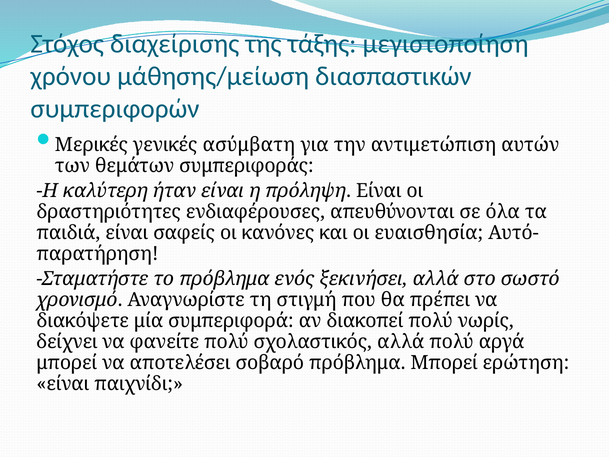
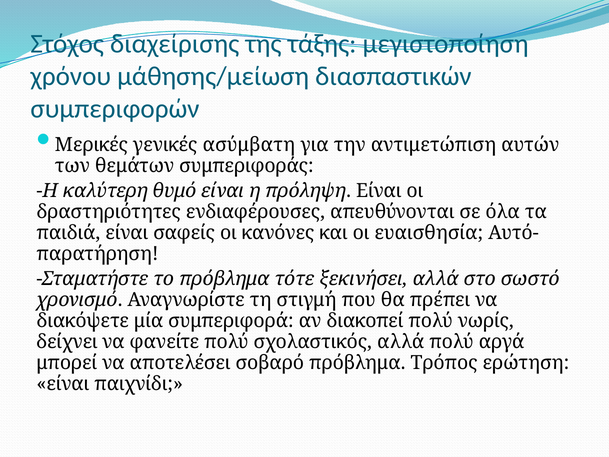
ήταν: ήταν -> θυμό
ενός: ενός -> τότε
πρόβλημα Μπορεί: Μπορεί -> Τρόπος
